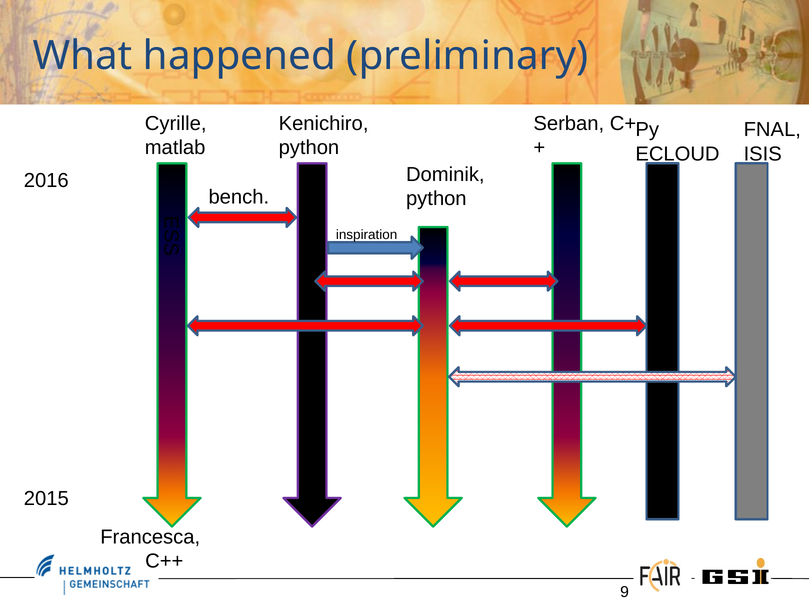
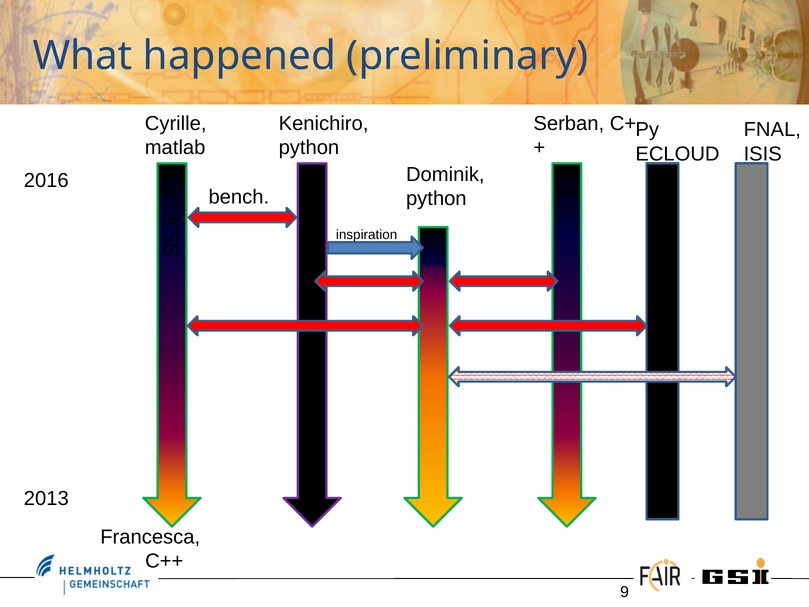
2015: 2015 -> 2013
